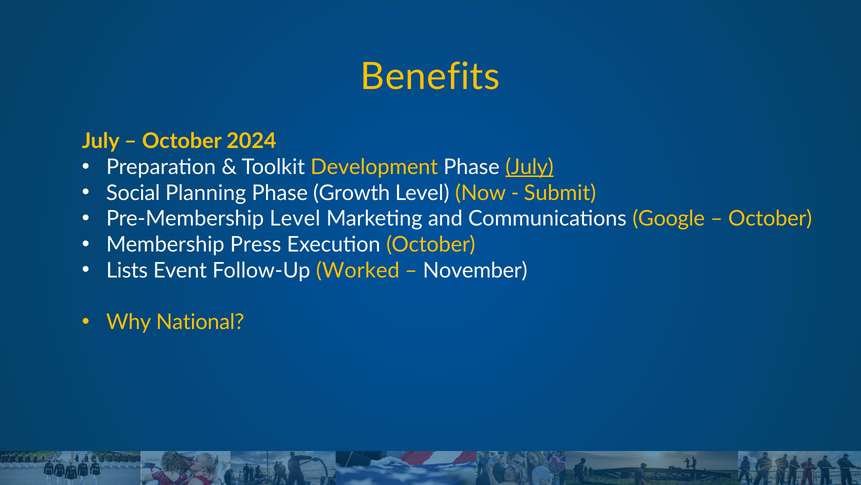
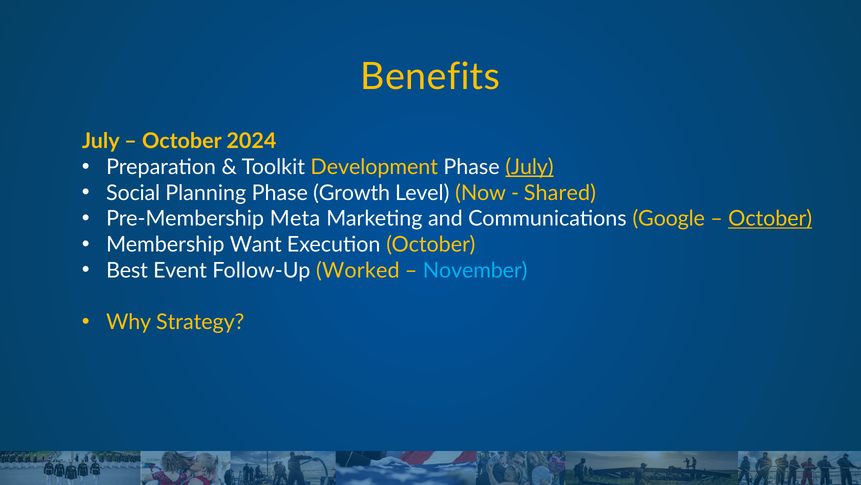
Submit: Submit -> Shared
Pre-Membership Level: Level -> Meta
October at (770, 218) underline: none -> present
Press: Press -> Want
Lists: Lists -> Best
November colour: white -> light blue
National: National -> Strategy
